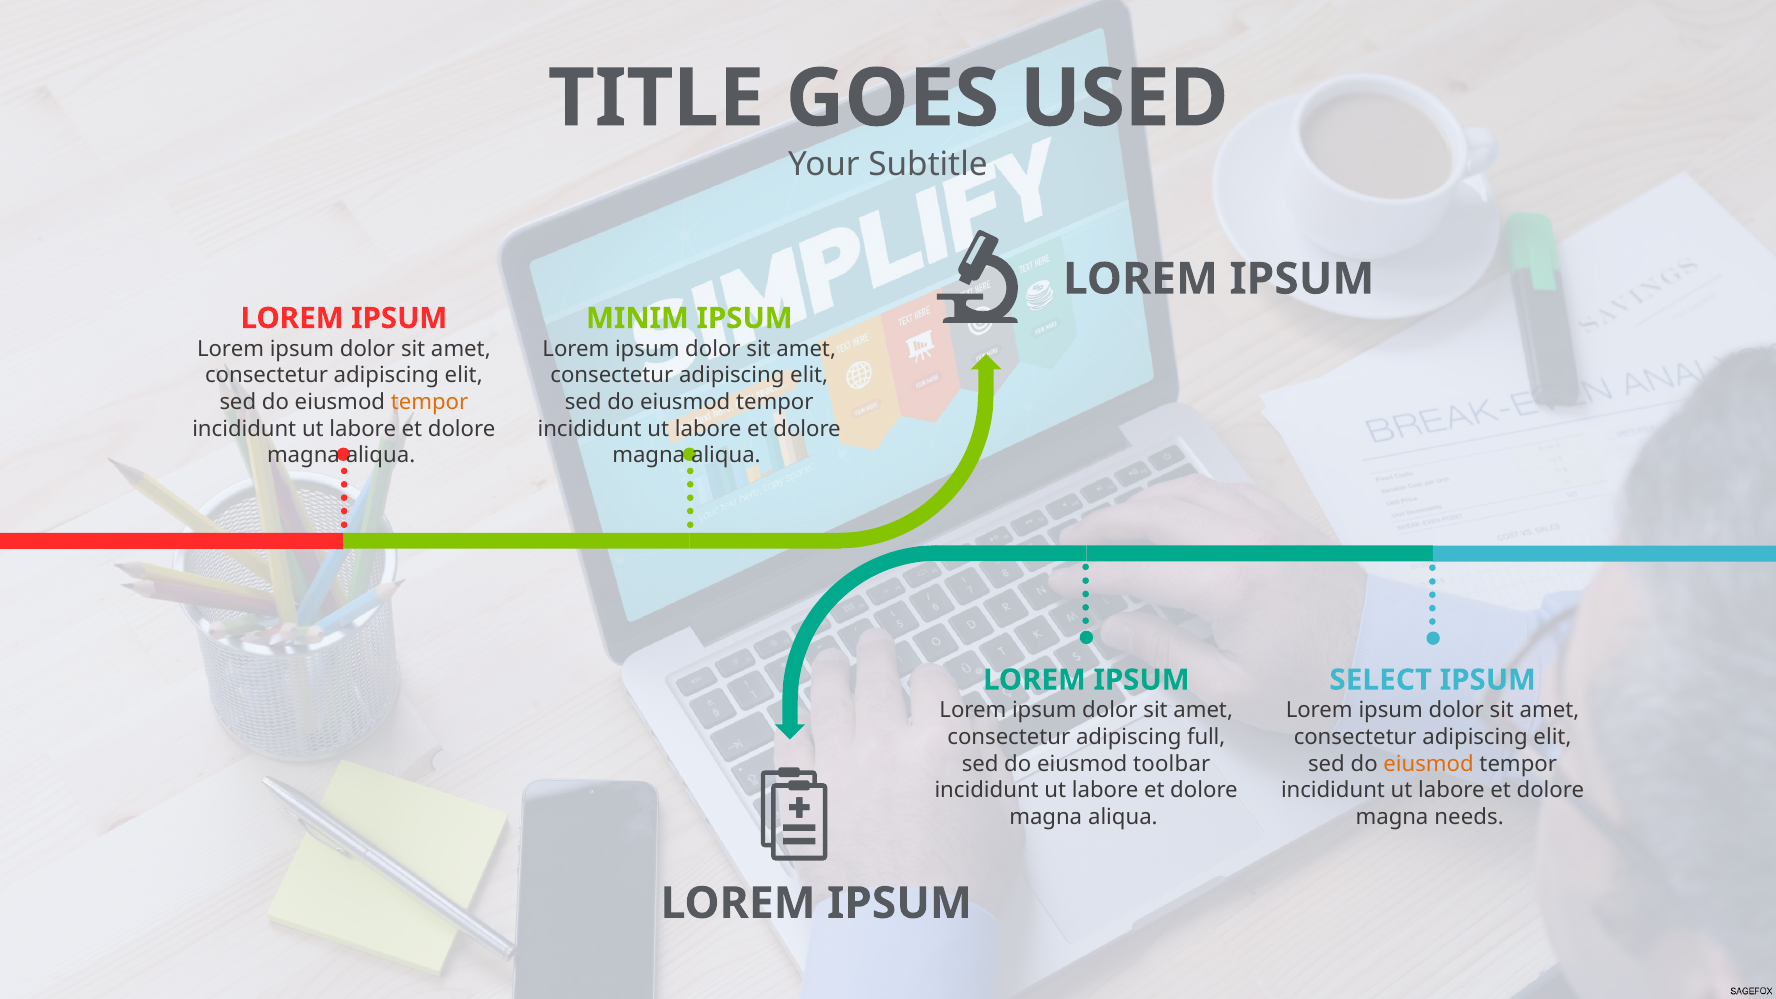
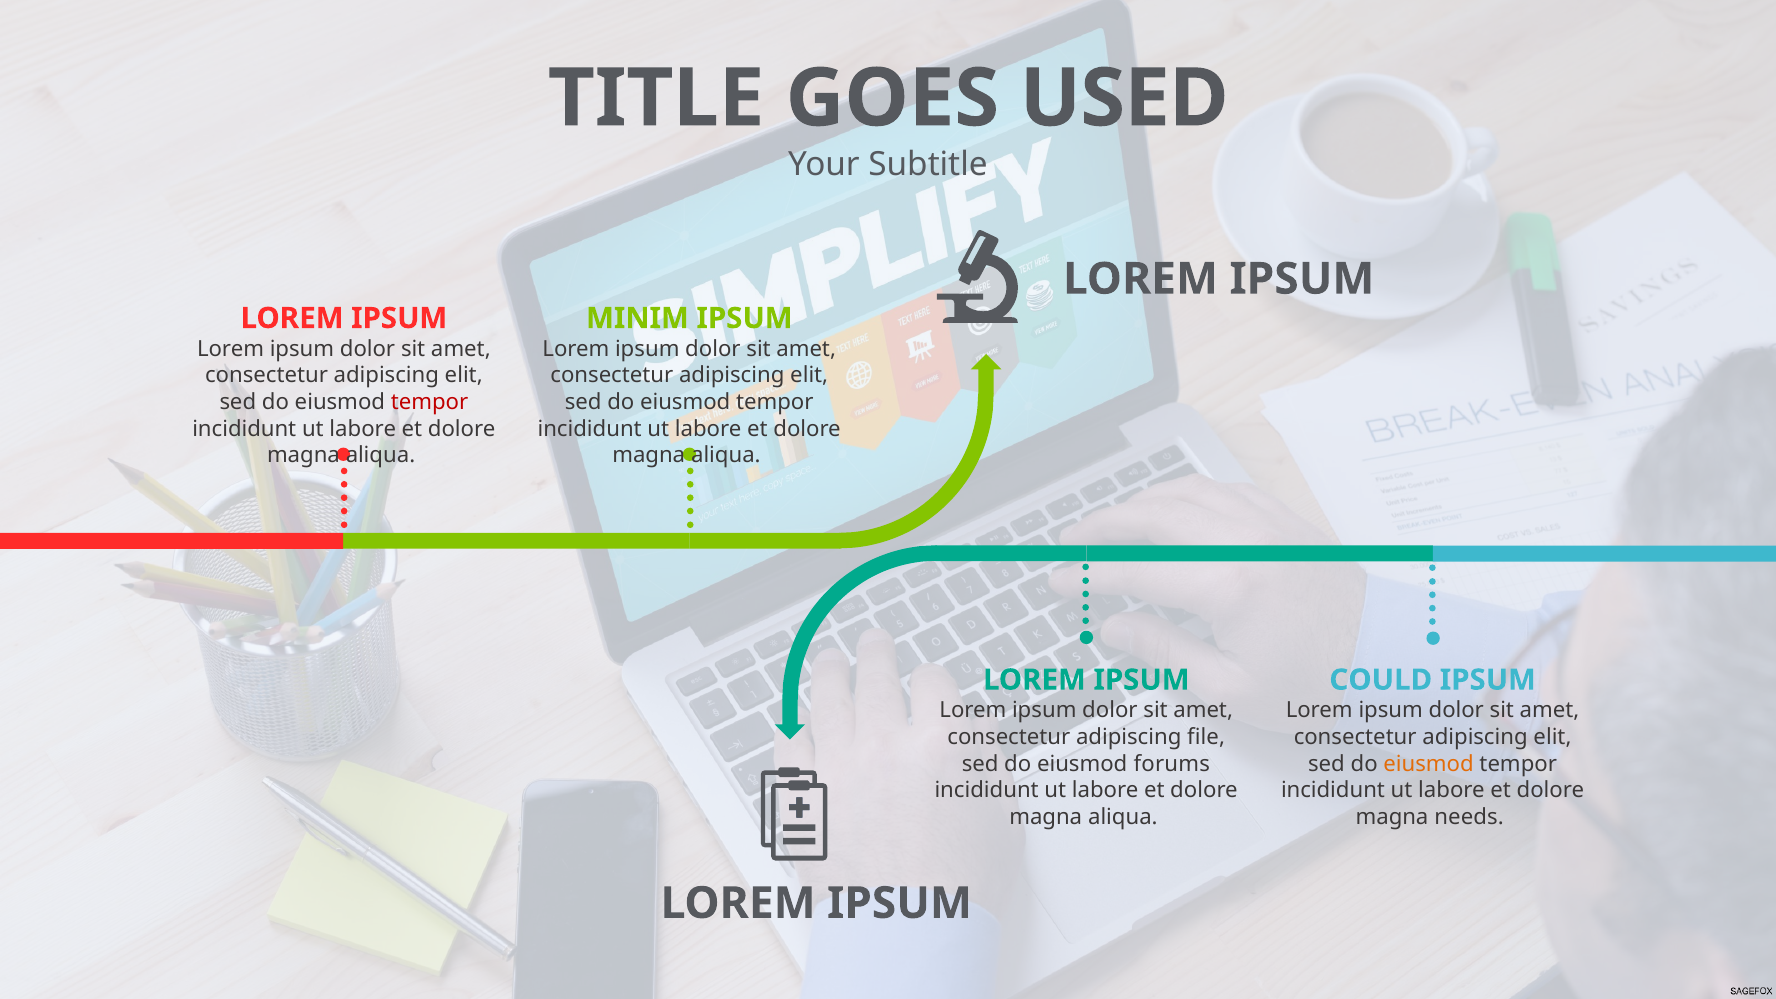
tempor at (430, 402) colour: orange -> red
SELECT: SELECT -> COULD
full: full -> file
toolbar: toolbar -> forums
